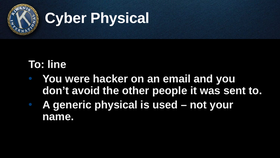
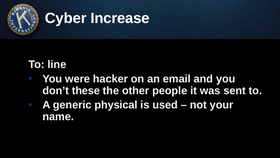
Cyber Physical: Physical -> Increase
avoid: avoid -> these
